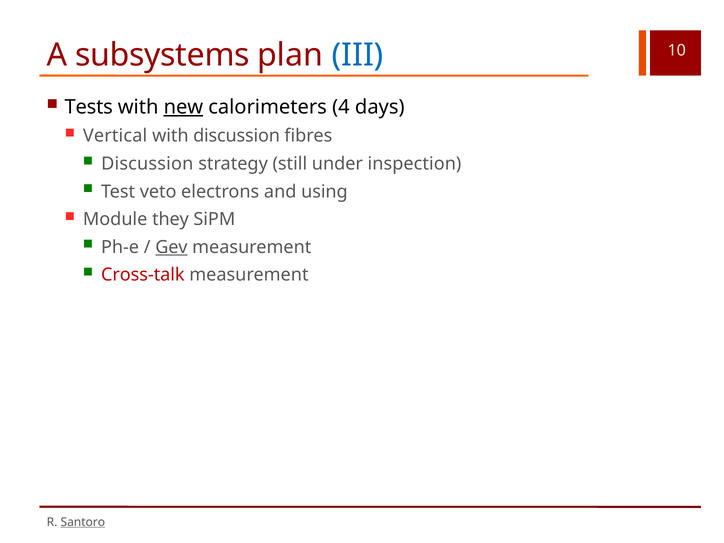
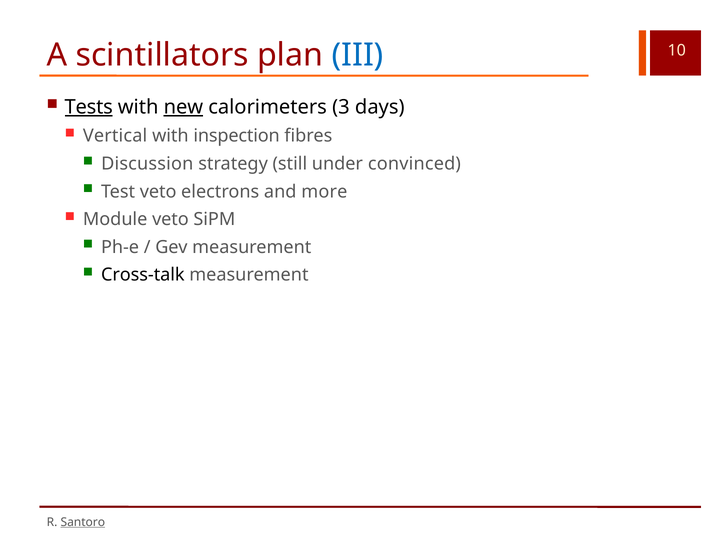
subsystems: subsystems -> scintillators
Tests underline: none -> present
4: 4 -> 3
with discussion: discussion -> inspection
inspection: inspection -> convinced
using: using -> more
Module they: they -> veto
Gev underline: present -> none
Cross-talk colour: red -> black
